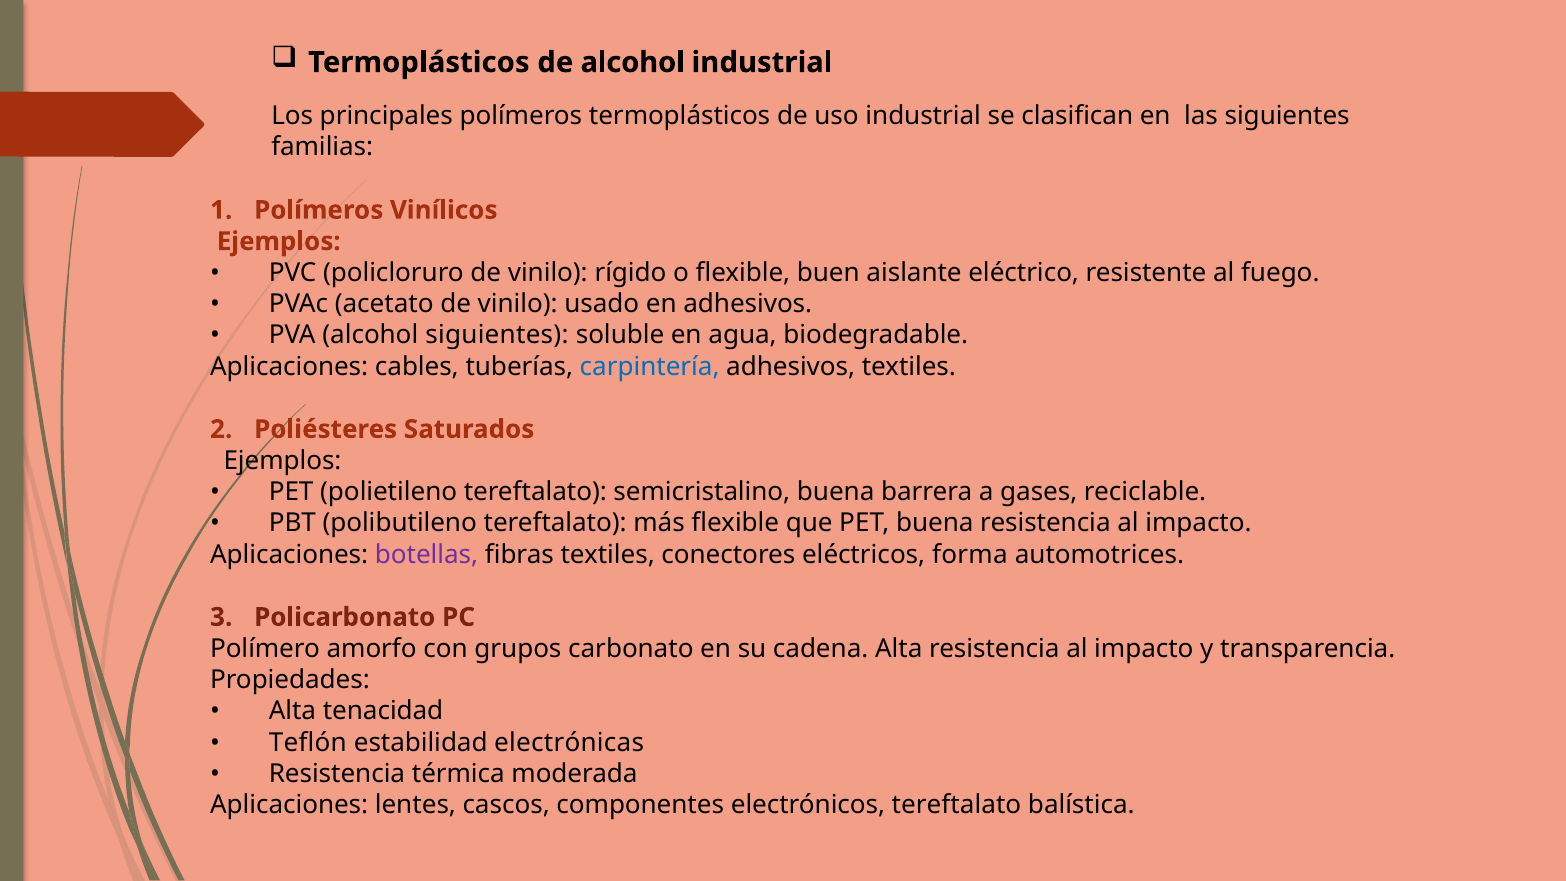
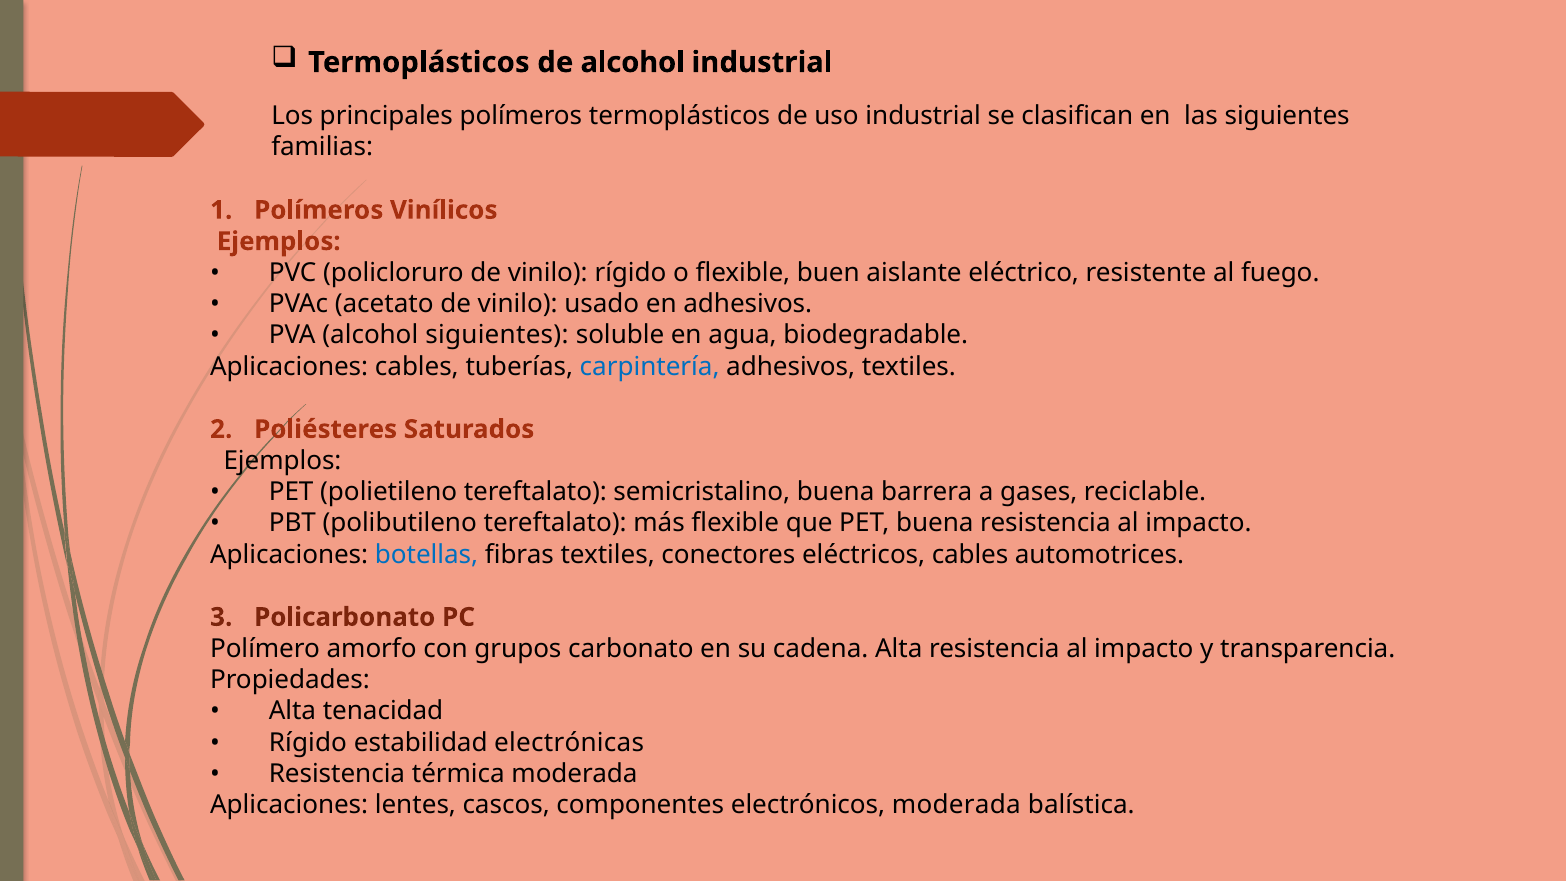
botellas colour: purple -> blue
eléctricos forma: forma -> cables
Teflón at (308, 742): Teflón -> Rígido
electrónicos tereftalato: tereftalato -> moderada
